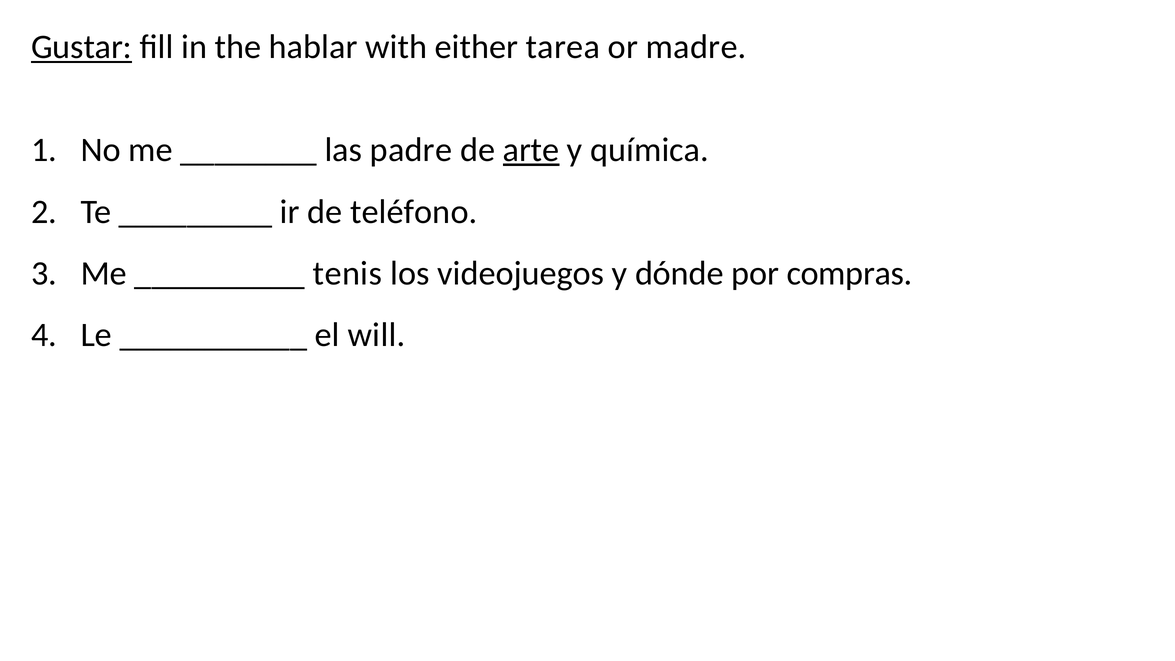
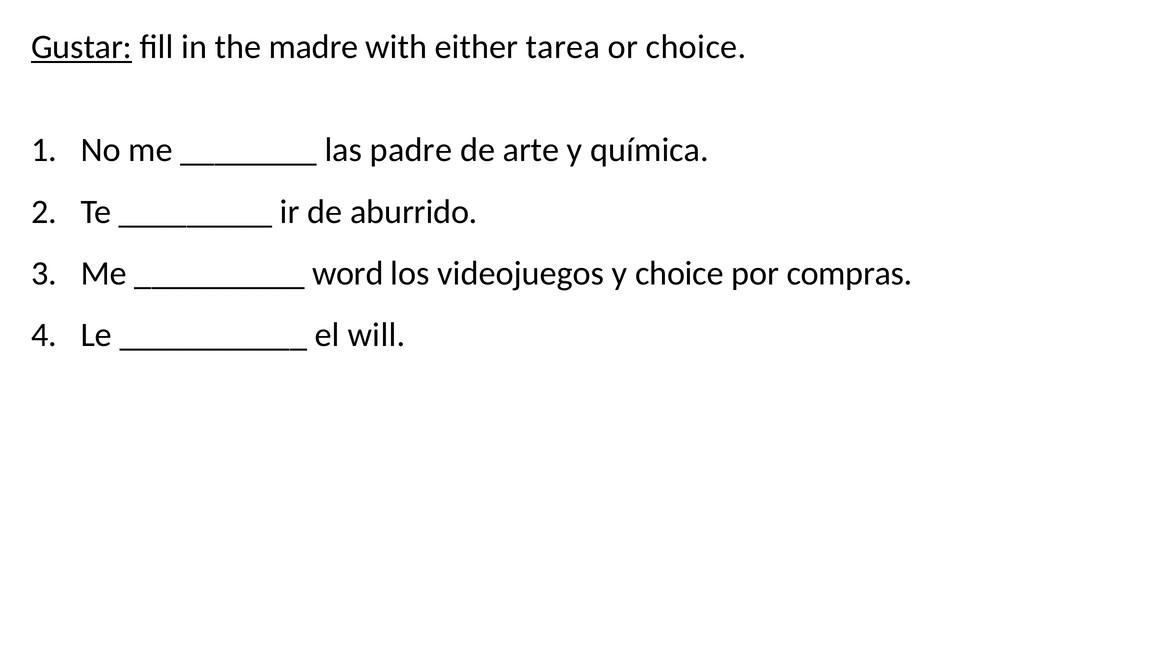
hablar: hablar -> madre
or madre: madre -> choice
arte underline: present -> none
teléfono: teléfono -> aburrido
tenis: tenis -> word
y dónde: dónde -> choice
